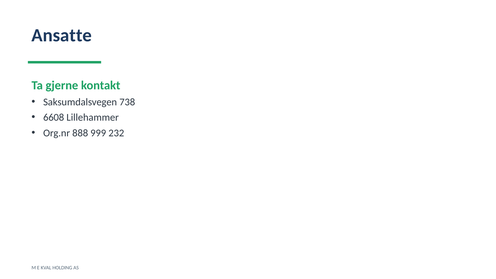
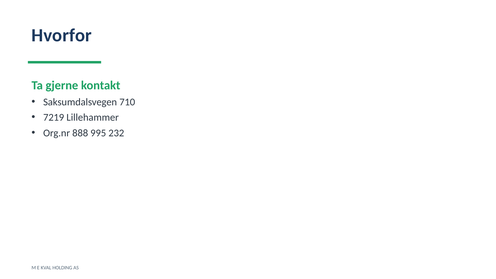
Ansatte: Ansatte -> Hvorfor
738: 738 -> 710
6608: 6608 -> 7219
999: 999 -> 995
